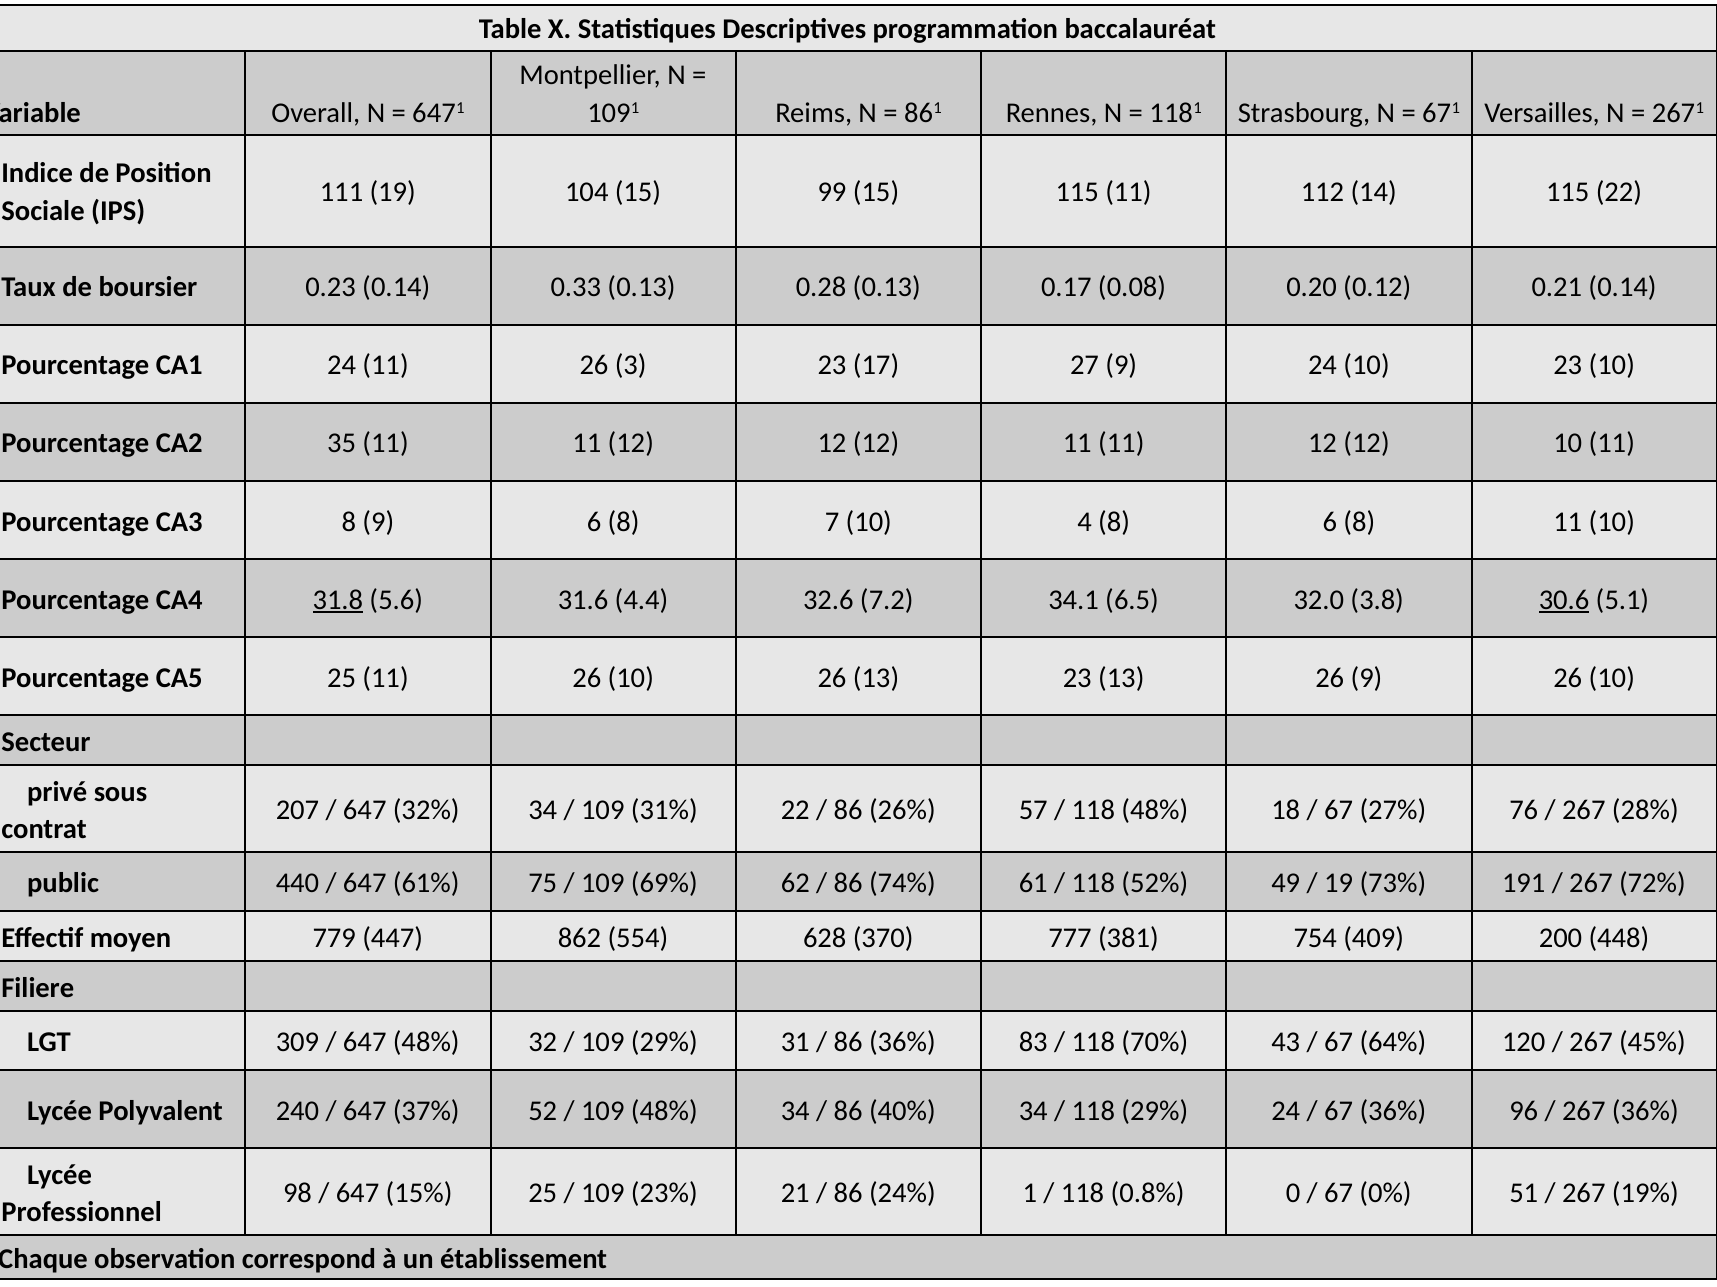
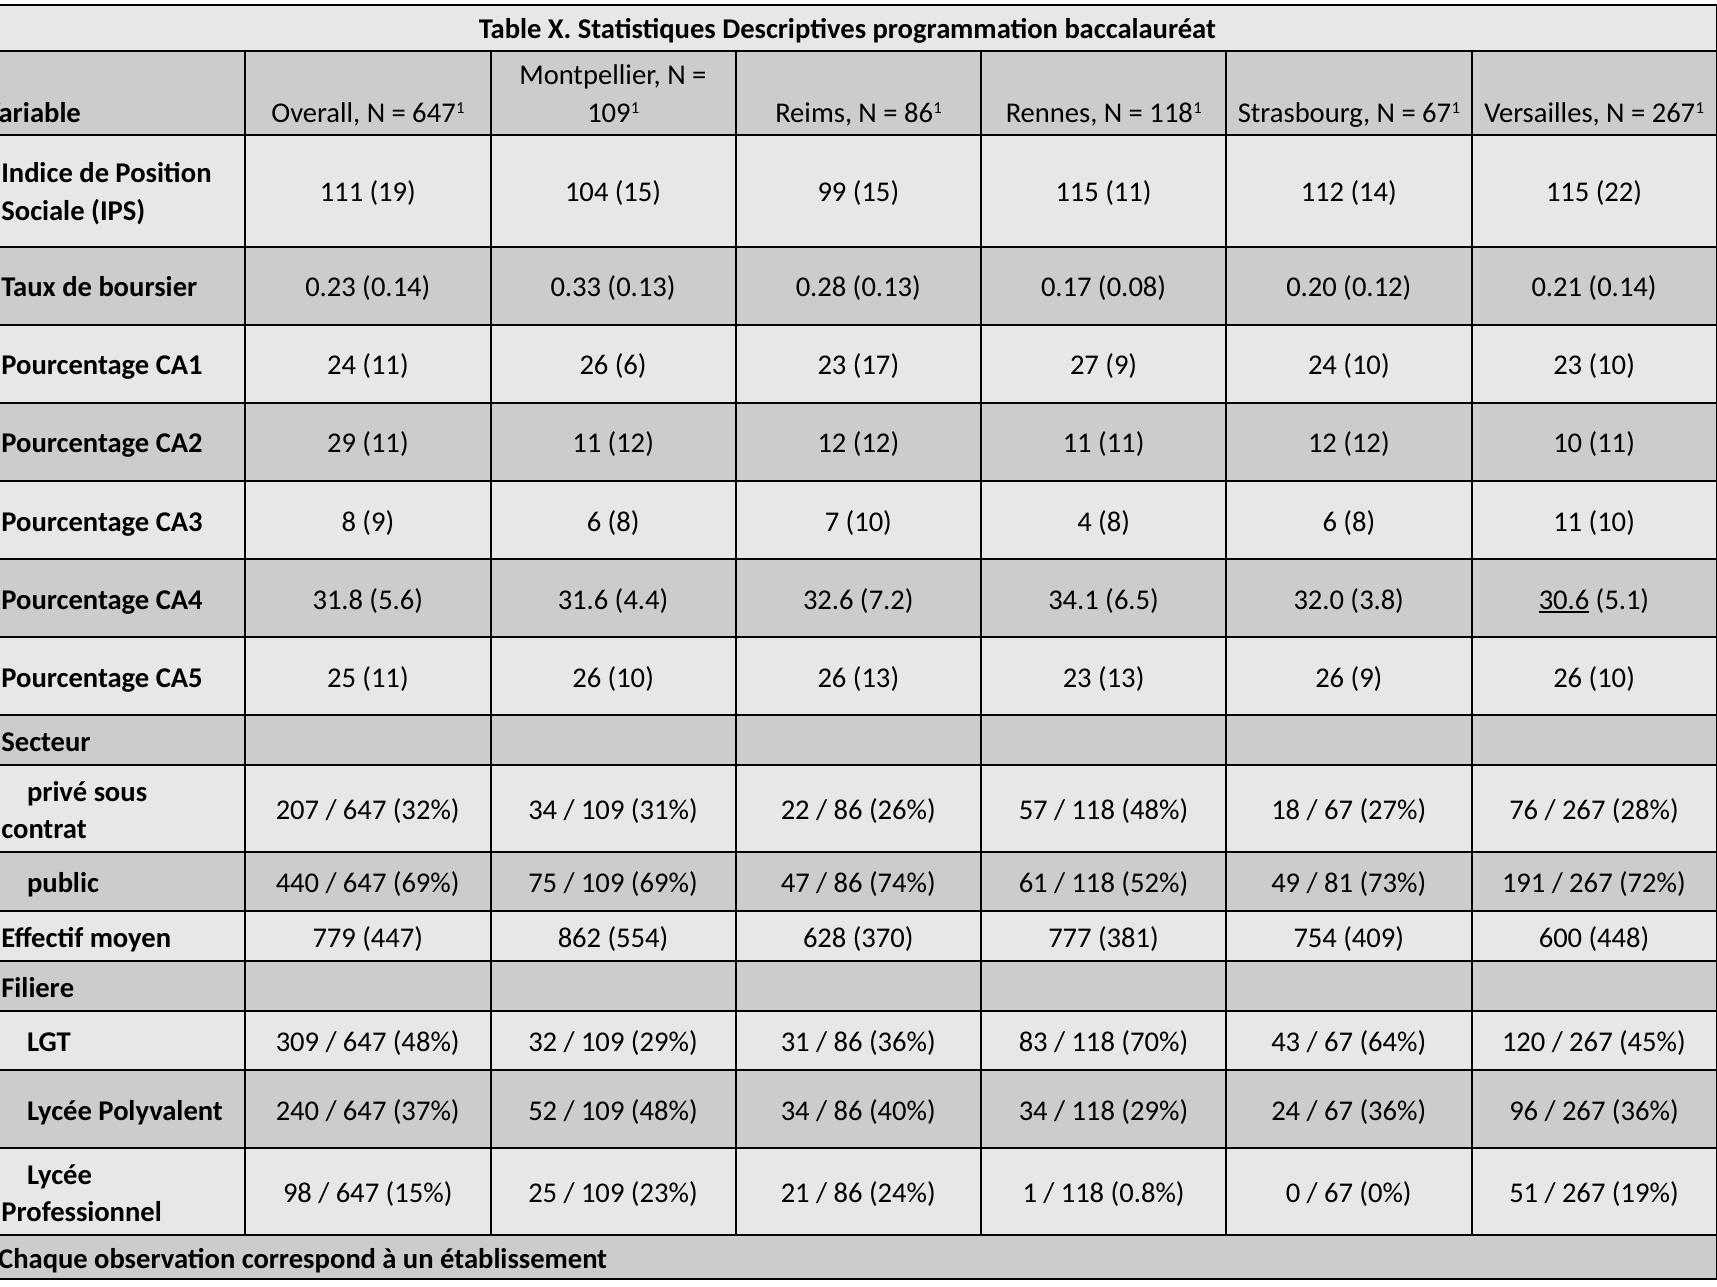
26 3: 3 -> 6
35: 35 -> 29
31.8 underline: present -> none
647 61%: 61% -> 69%
62: 62 -> 47
19 at (1339, 884): 19 -> 81
200: 200 -> 600
